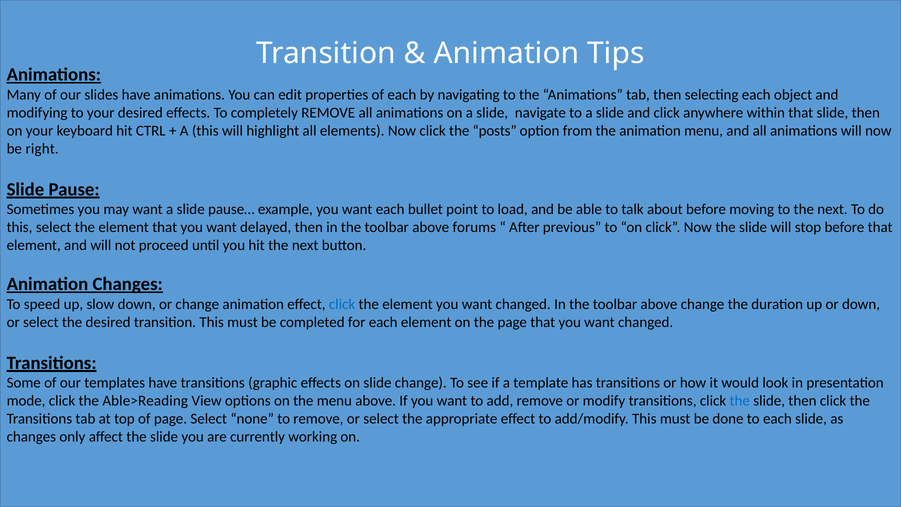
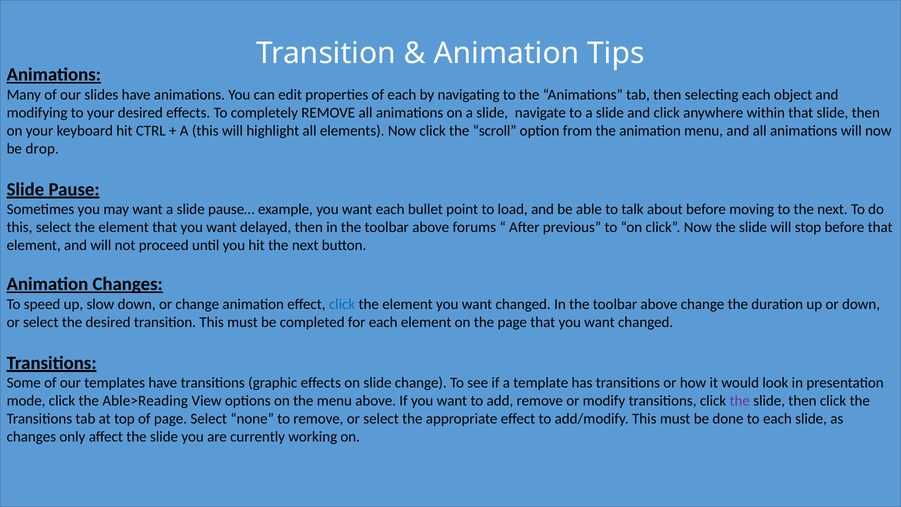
posts: posts -> scroll
right: right -> drop
the at (740, 401) colour: blue -> purple
